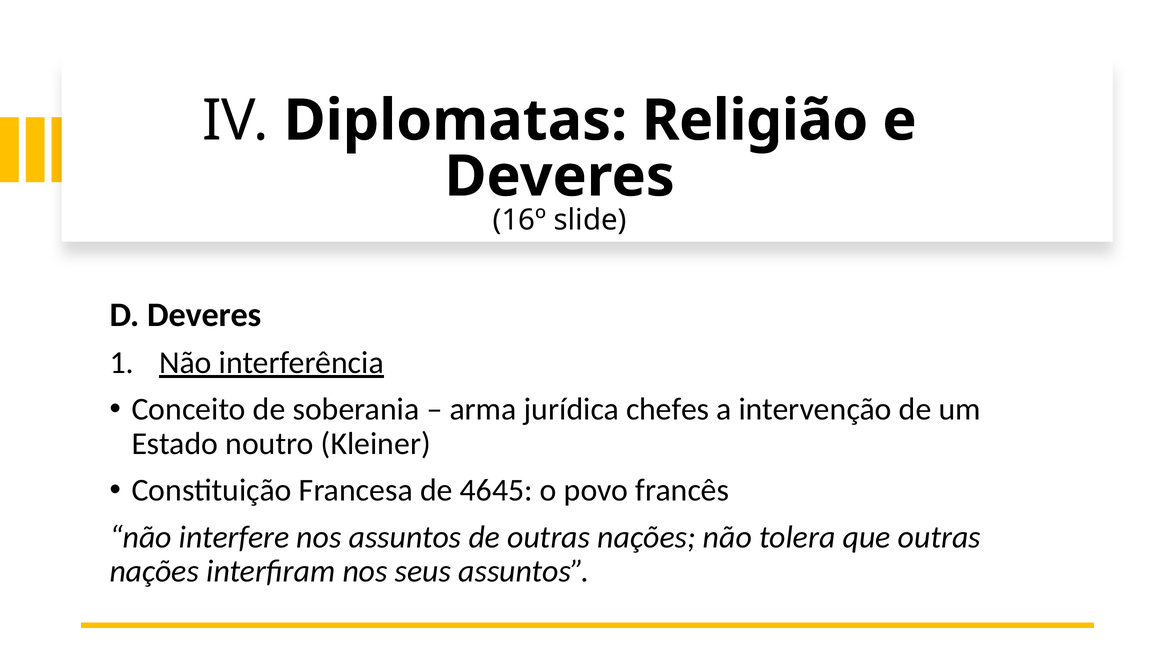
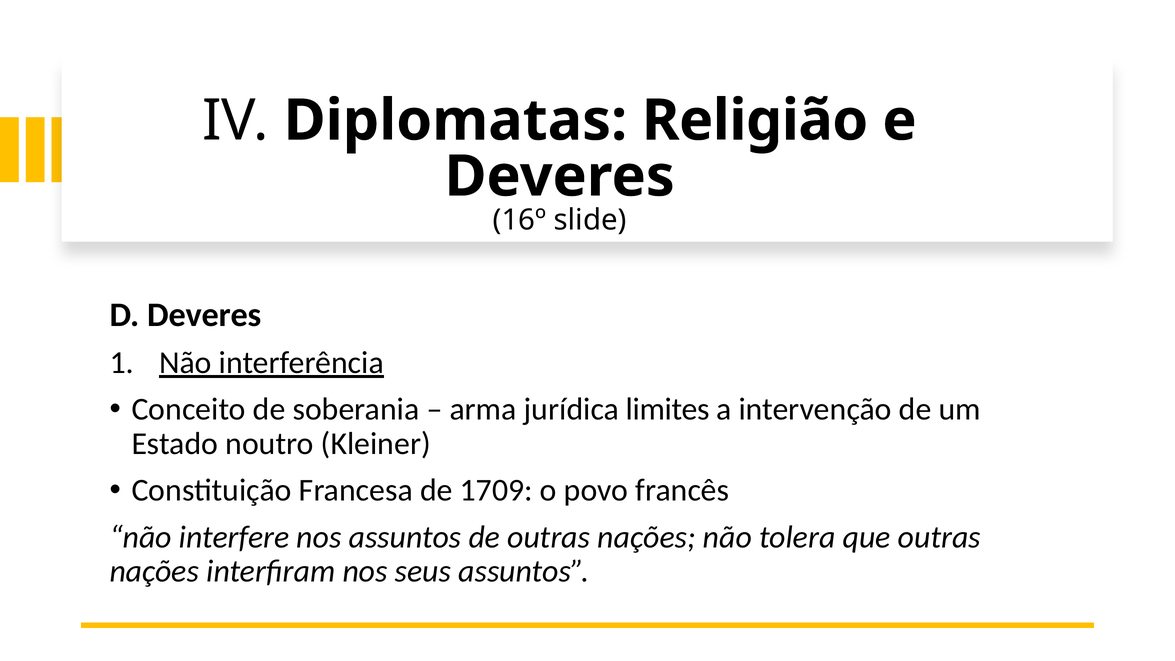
chefes: chefes -> limites
4645: 4645 -> 1709
